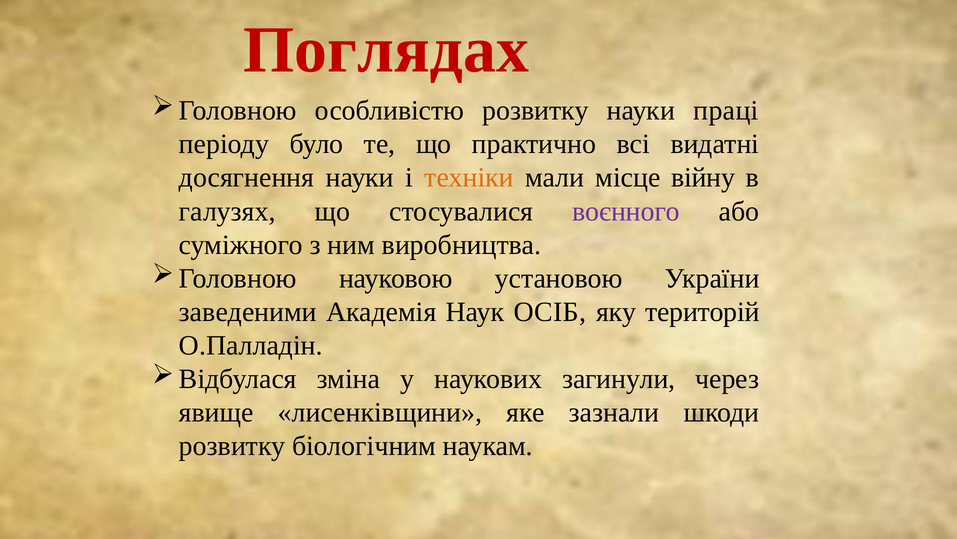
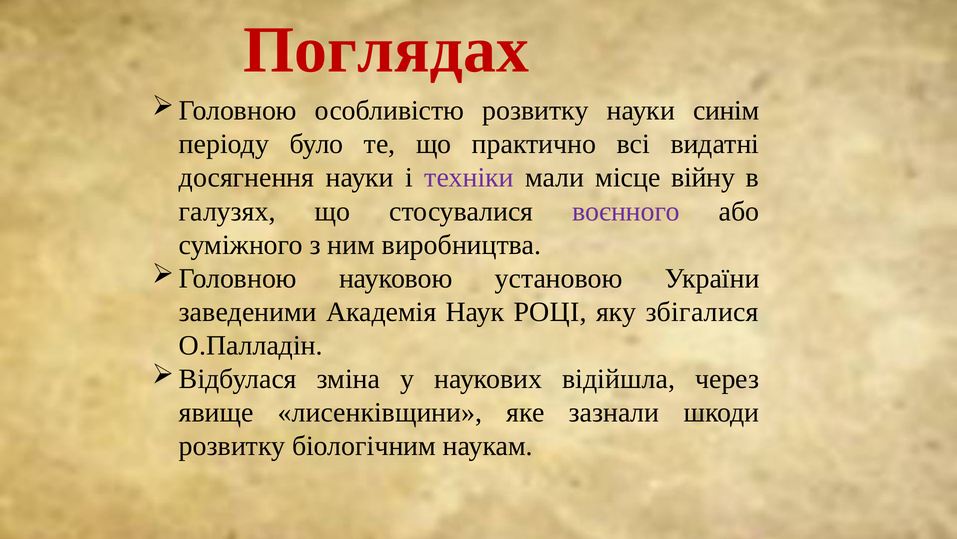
праці: праці -> синім
техніки colour: orange -> purple
ОСІБ: ОСІБ -> РОЦІ
територій: територій -> збігалися
загинули: загинули -> відійшла
